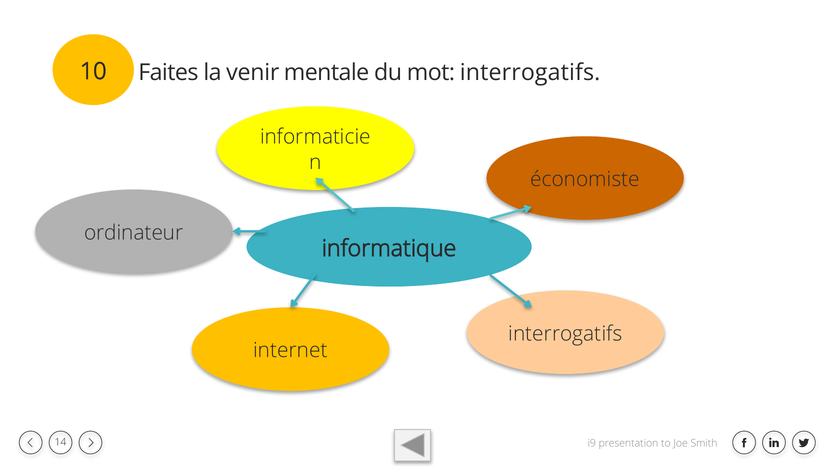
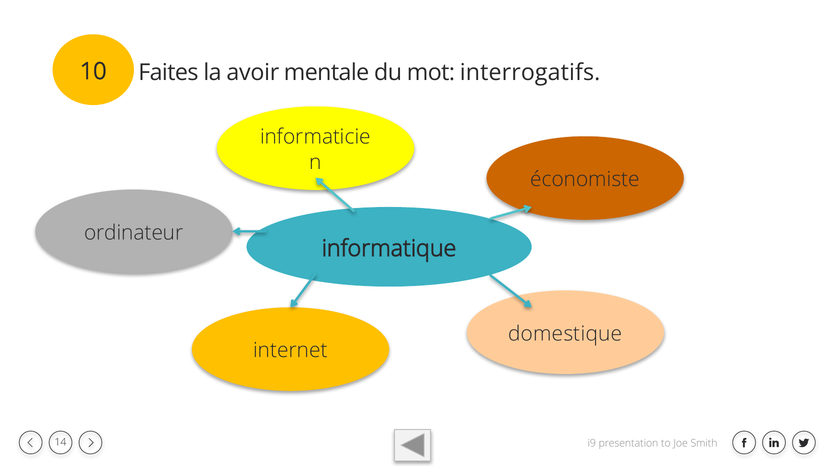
venir: venir -> avoir
interrogatifs at (565, 333): interrogatifs -> domestique
